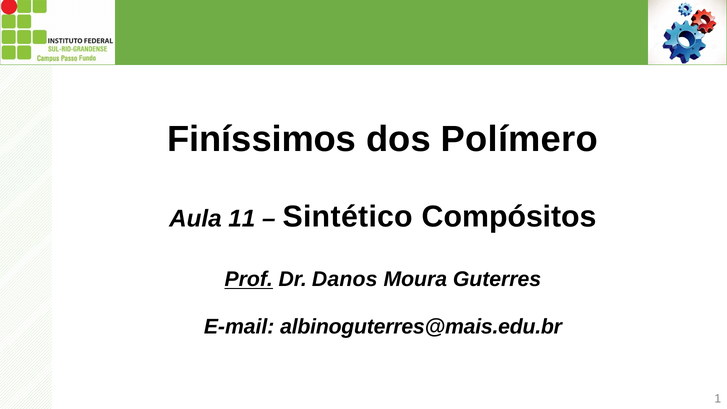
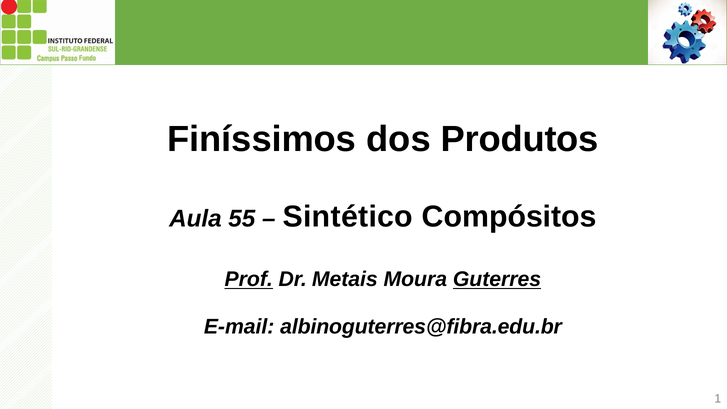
Polímero: Polímero -> Produtos
11: 11 -> 55
Danos: Danos -> Metais
Guterres underline: none -> present
albinoguterres@mais.edu.br: albinoguterres@mais.edu.br -> albinoguterres@fibra.edu.br
